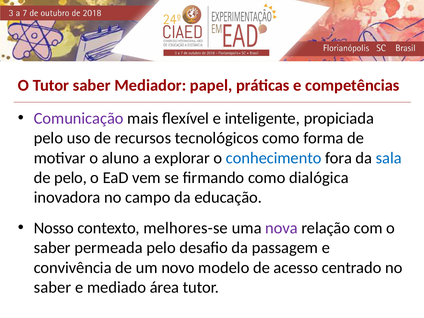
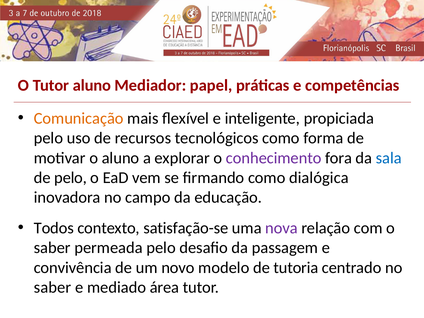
Tutor saber: saber -> aluno
Comunicação colour: purple -> orange
conhecimento colour: blue -> purple
Nosso: Nosso -> Todos
melhores-se: melhores-se -> satisfação-se
acesso: acesso -> tutoria
